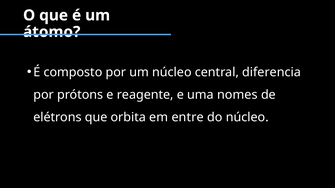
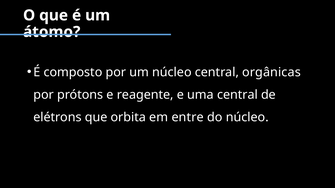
diferencia: diferencia -> orgânicas
uma nomes: nomes -> central
